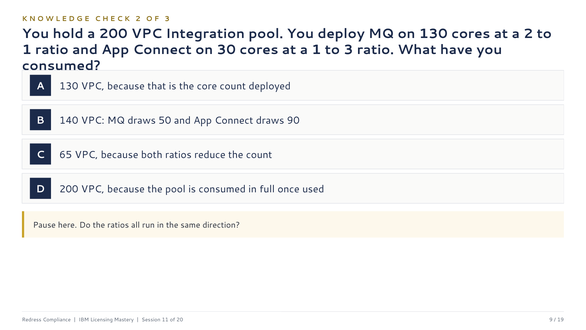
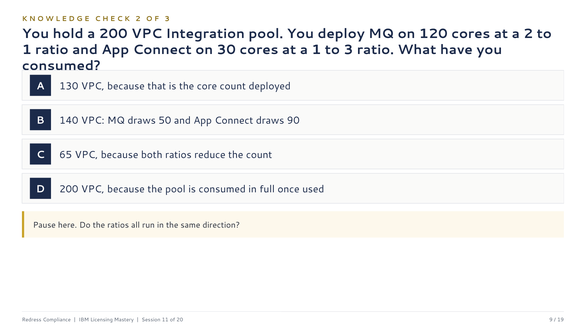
on 130: 130 -> 120
